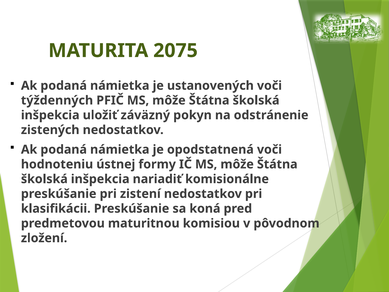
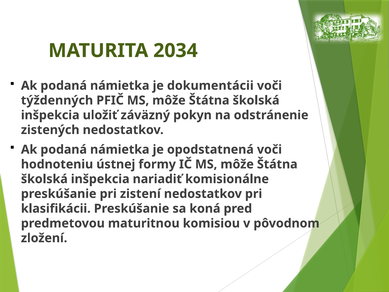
2075: 2075 -> 2034
ustanovených: ustanovených -> dokumentácii
